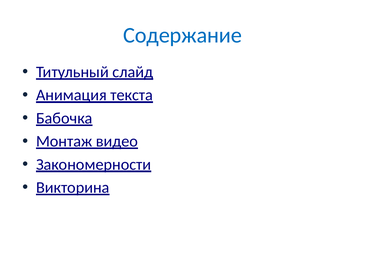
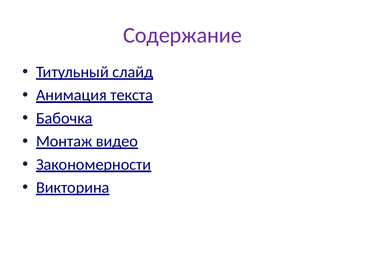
Содержание colour: blue -> purple
